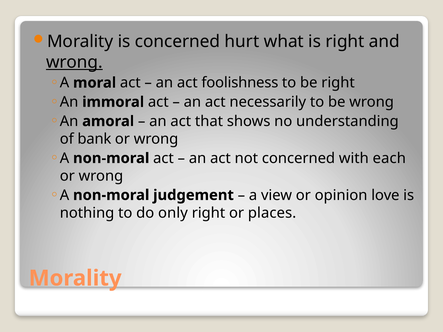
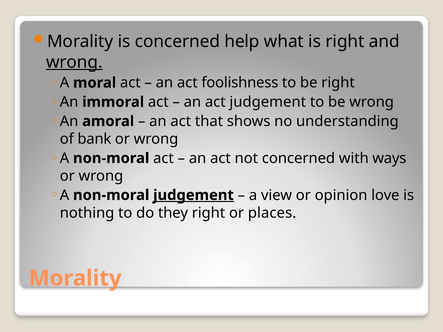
hurt: hurt -> help
act necessarily: necessarily -> judgement
each: each -> ways
judgement at (194, 195) underline: none -> present
only: only -> they
